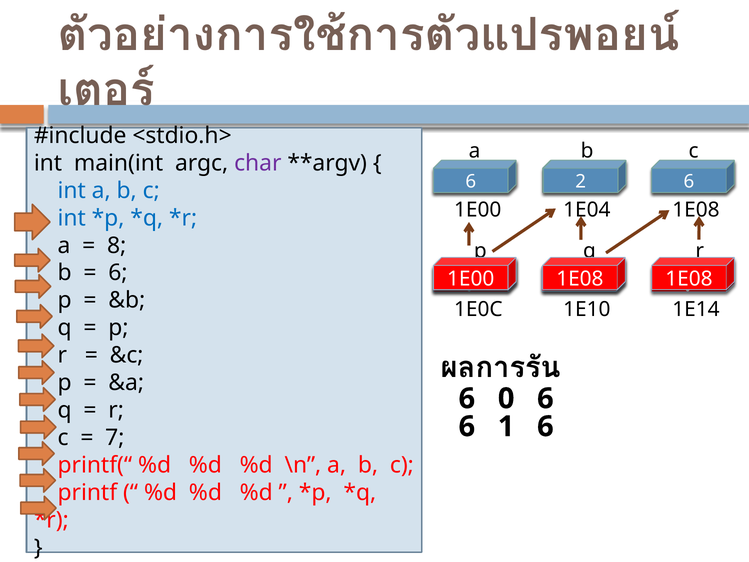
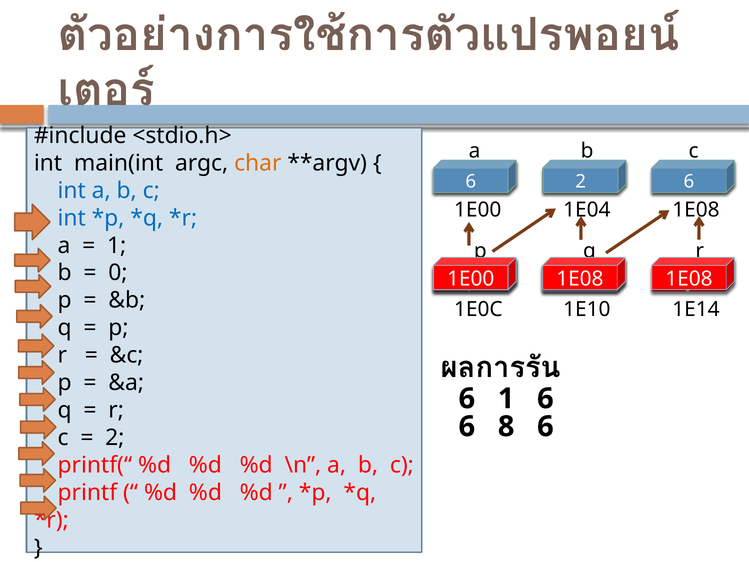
char colour: purple -> orange
8 at (117, 245): 8 -> 1
6 at (118, 273): 6 -> 0
6 0: 0 -> 1
1: 1 -> 8
7 at (115, 438): 7 -> 2
